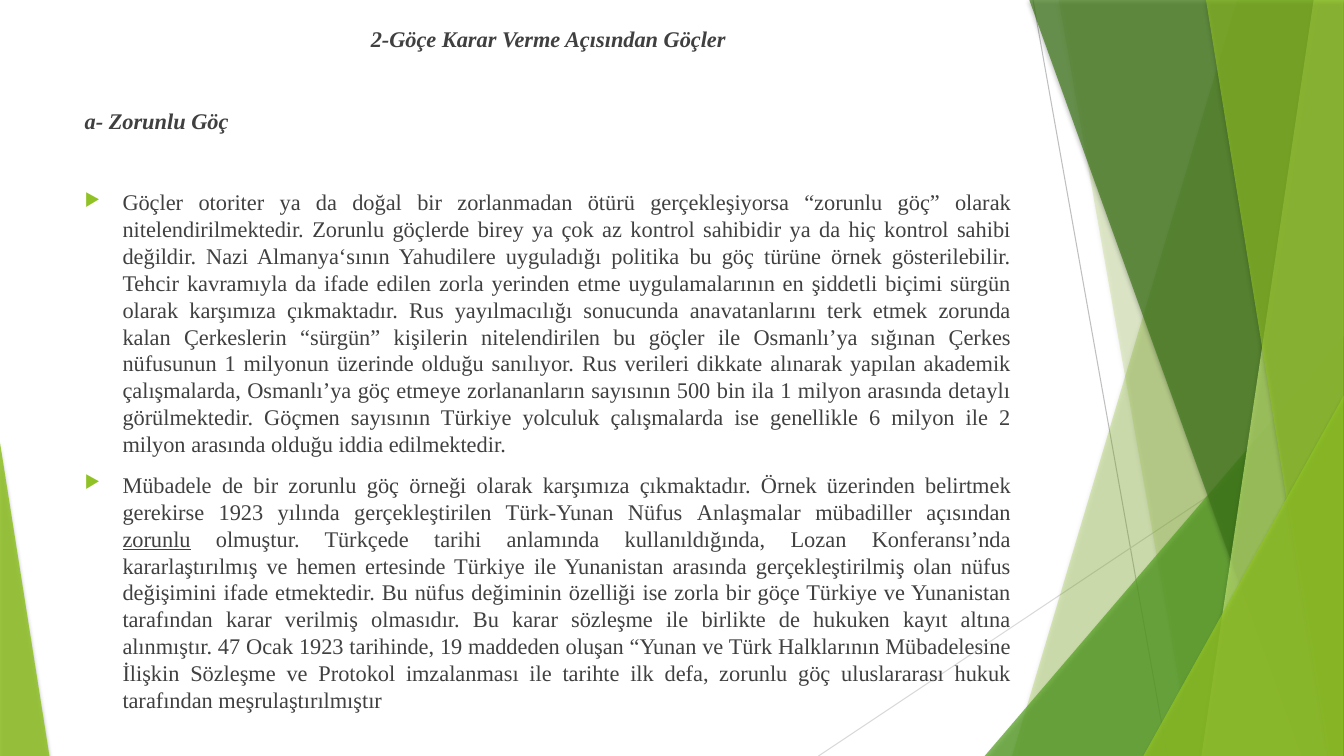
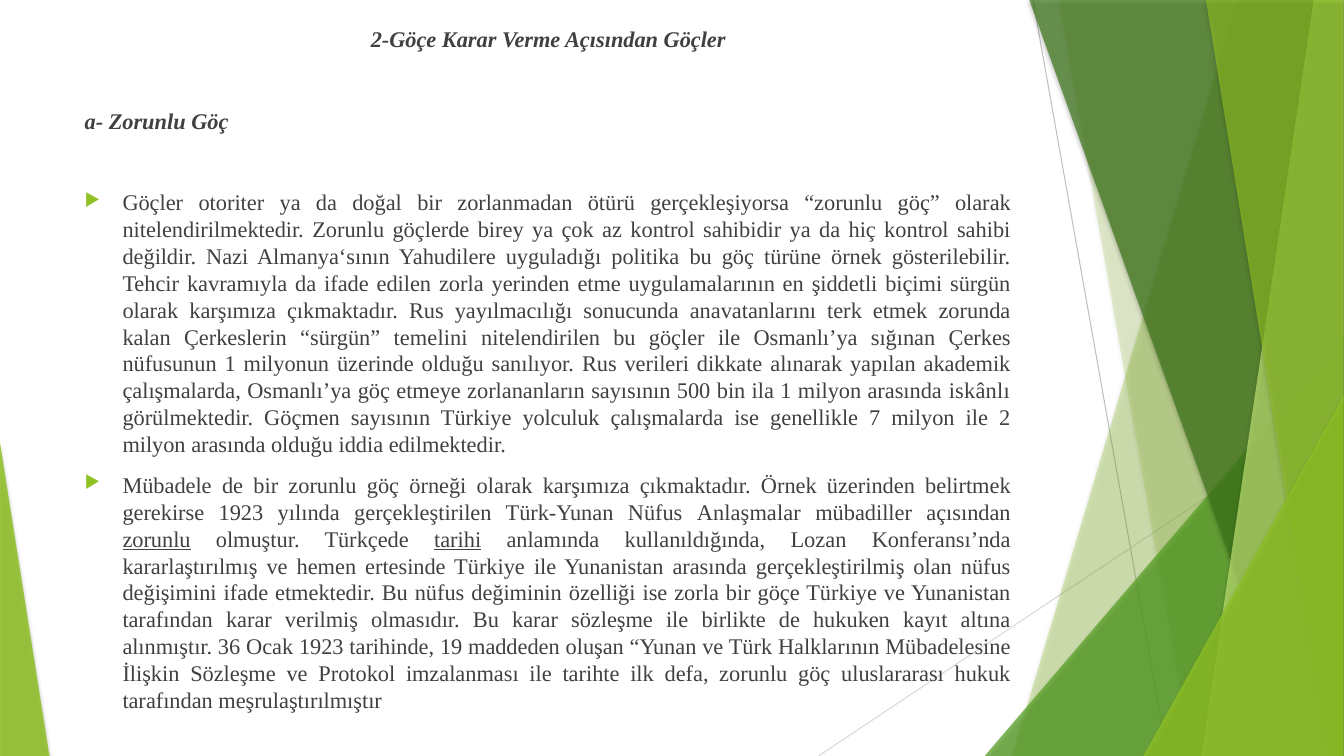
kişilerin: kişilerin -> temelini
detaylı: detaylı -> iskânlı
6: 6 -> 7
tarihi underline: none -> present
47: 47 -> 36
